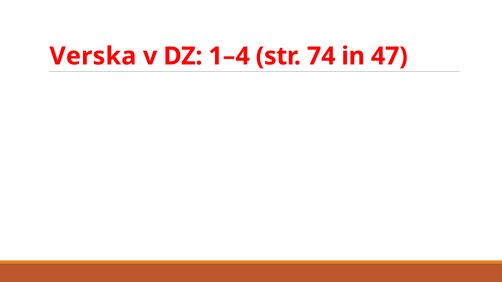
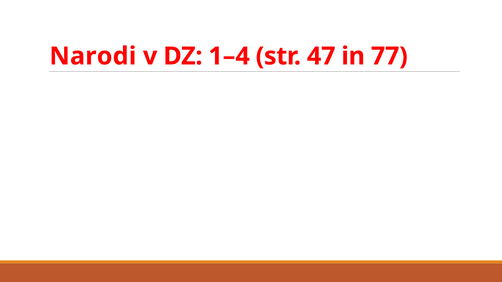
Verska: Verska -> Narodi
74: 74 -> 47
47: 47 -> 77
